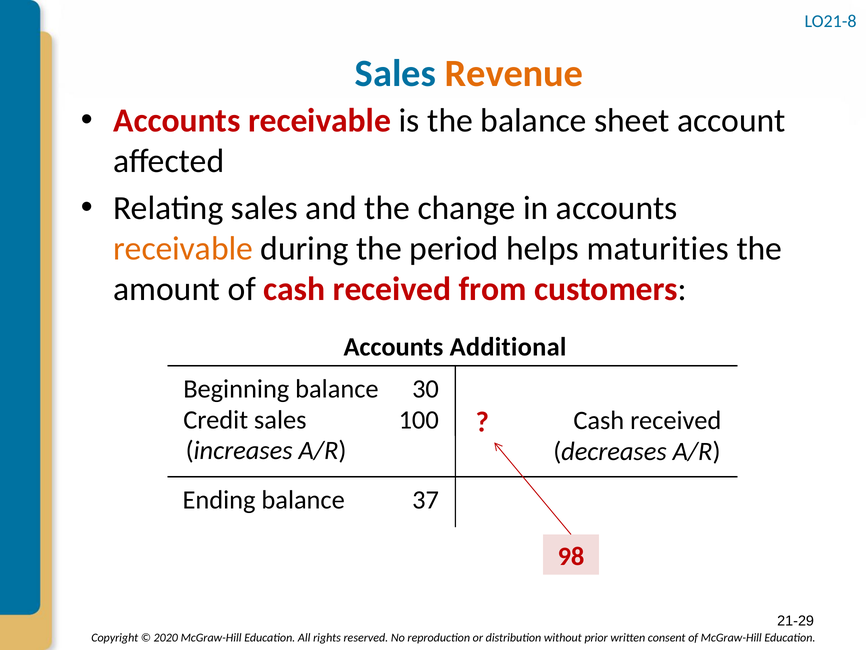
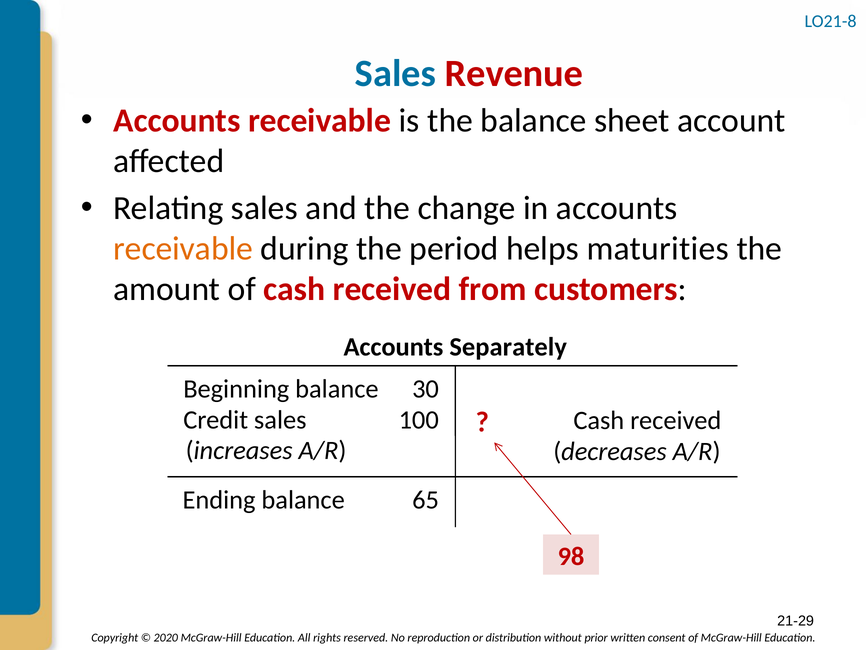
Revenue colour: orange -> red
Additional: Additional -> Separately
37: 37 -> 65
